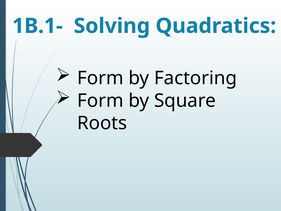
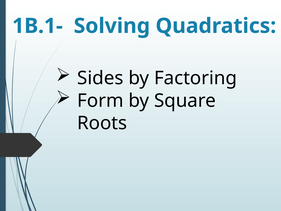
Form at (100, 78): Form -> Sides
